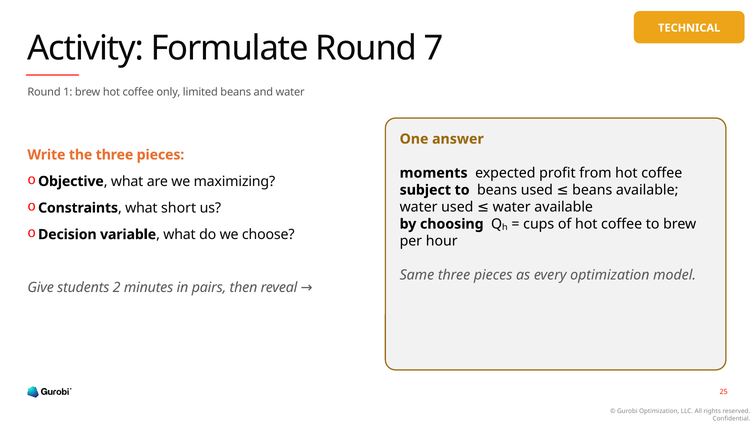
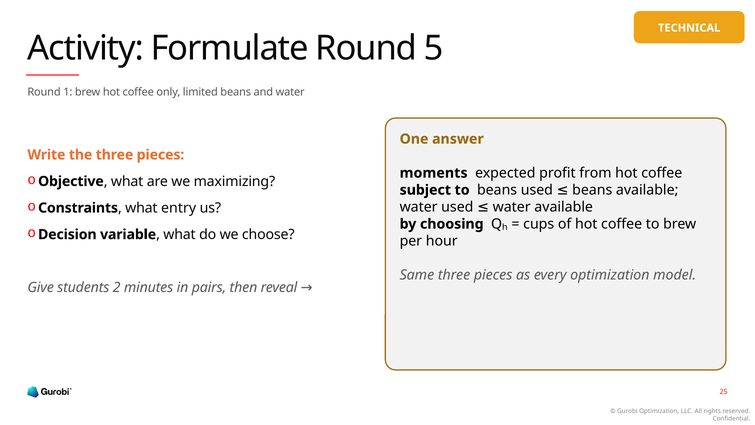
7: 7 -> 5
short: short -> entry
